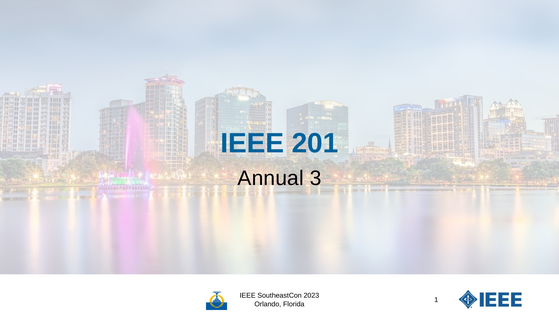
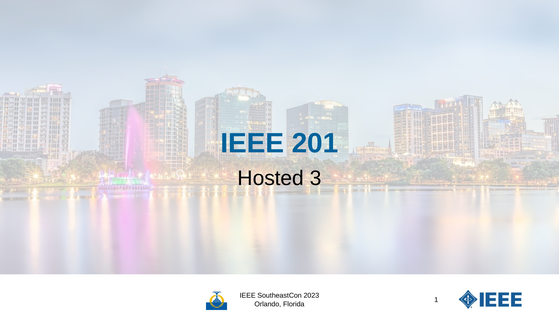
Annual: Annual -> Hosted
